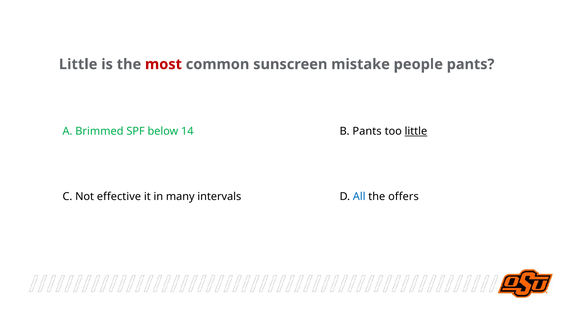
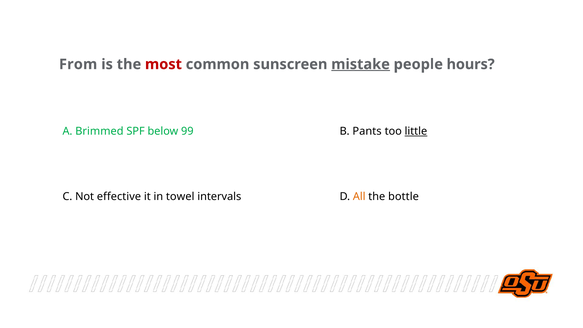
Little at (78, 64): Little -> From
mistake underline: none -> present
people pants: pants -> hours
14: 14 -> 99
many: many -> towel
All colour: blue -> orange
offers: offers -> bottle
